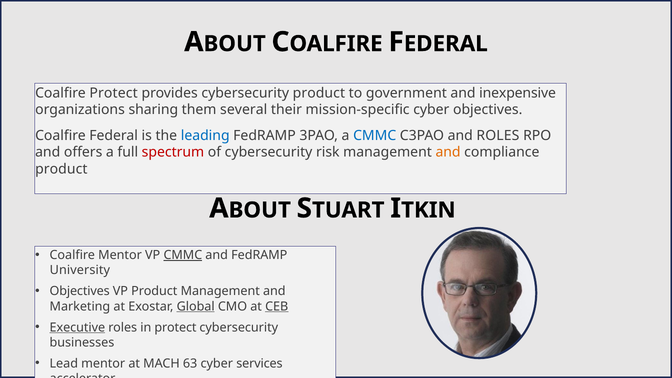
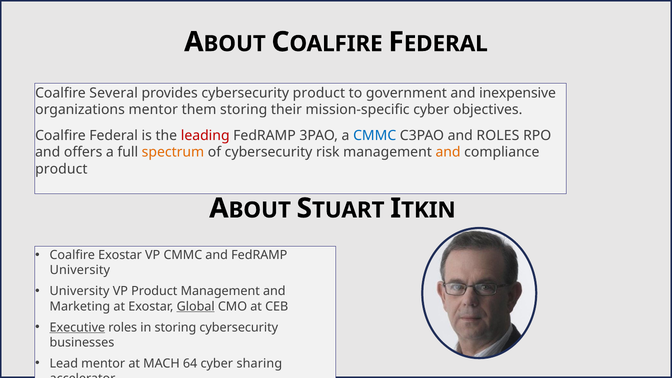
Coalfire Protect: Protect -> Several
organizations sharing: sharing -> mentor
them several: several -> storing
leading colour: blue -> red
spectrum colour: red -> orange
Coalfire Mentor: Mentor -> Exostar
CMMC at (183, 255) underline: present -> none
Objectives at (80, 291): Objectives -> University
CEB underline: present -> none
in protect: protect -> storing
63: 63 -> 64
services: services -> sharing
